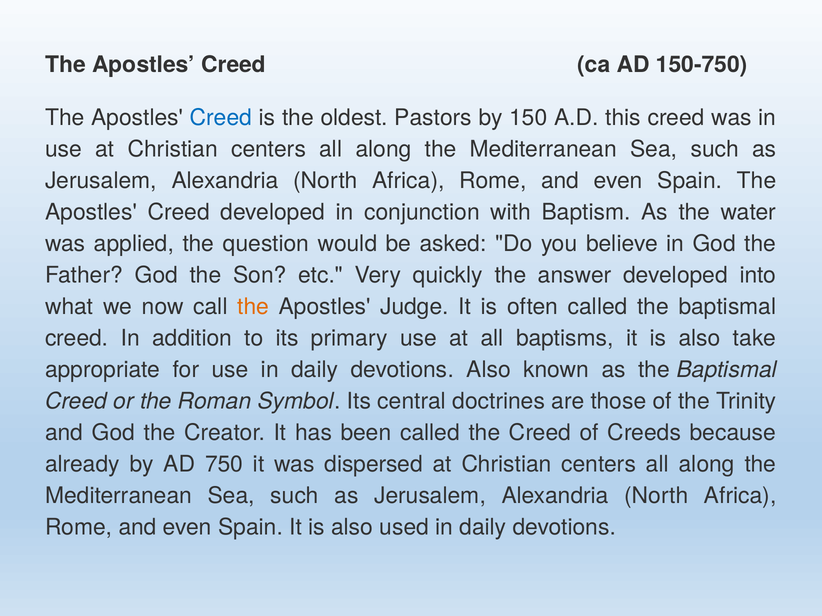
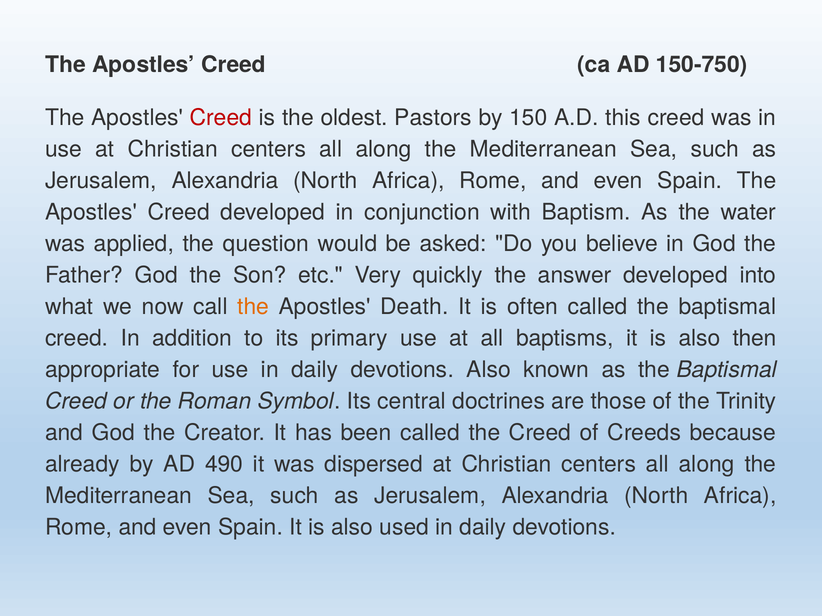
Creed at (221, 118) colour: blue -> red
Judge: Judge -> Death
take: take -> then
750: 750 -> 490
